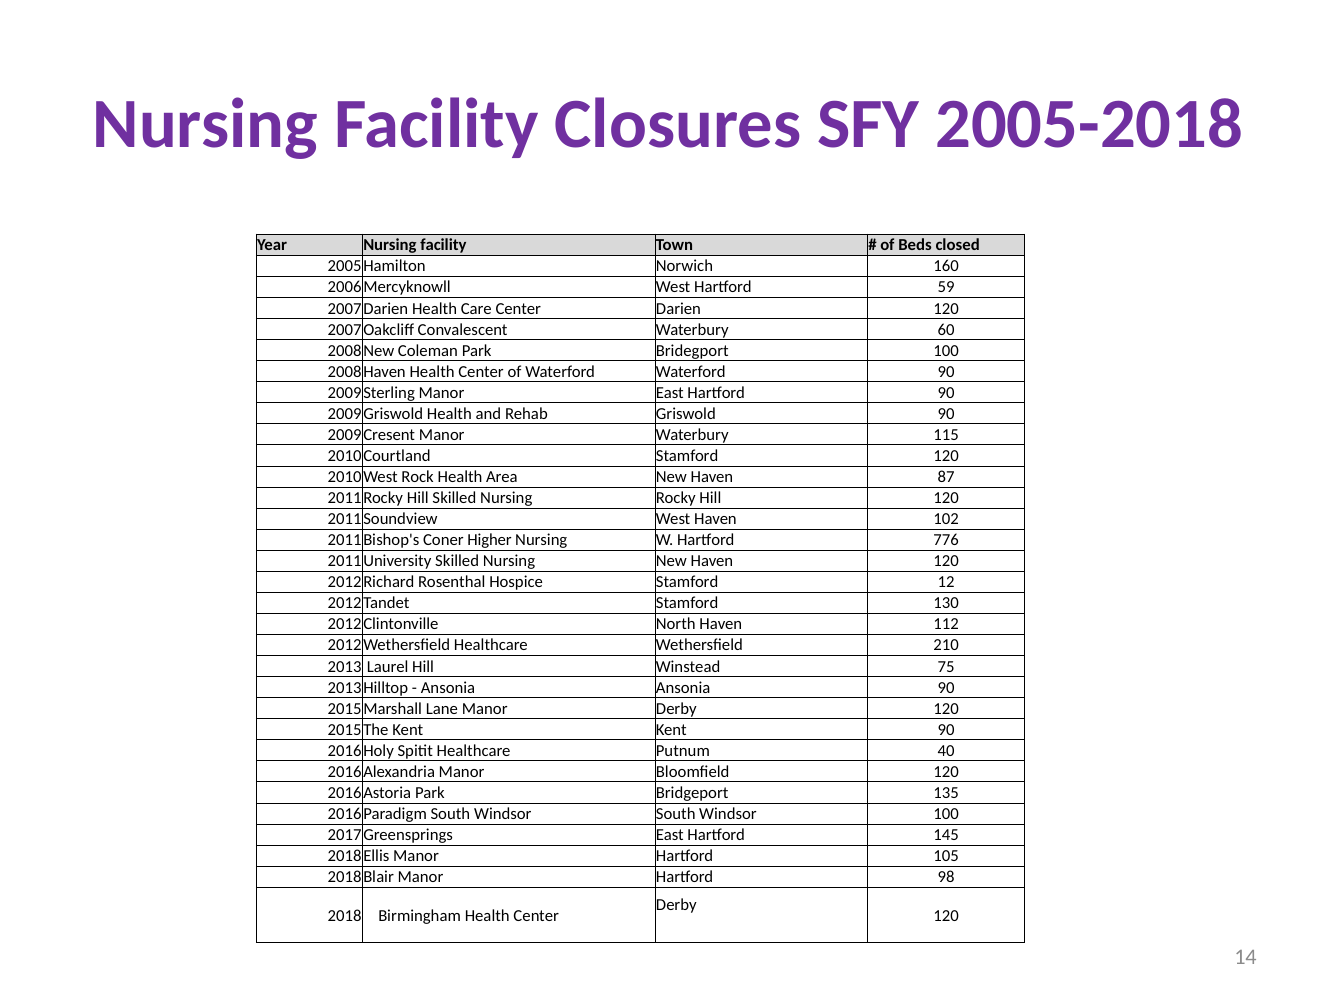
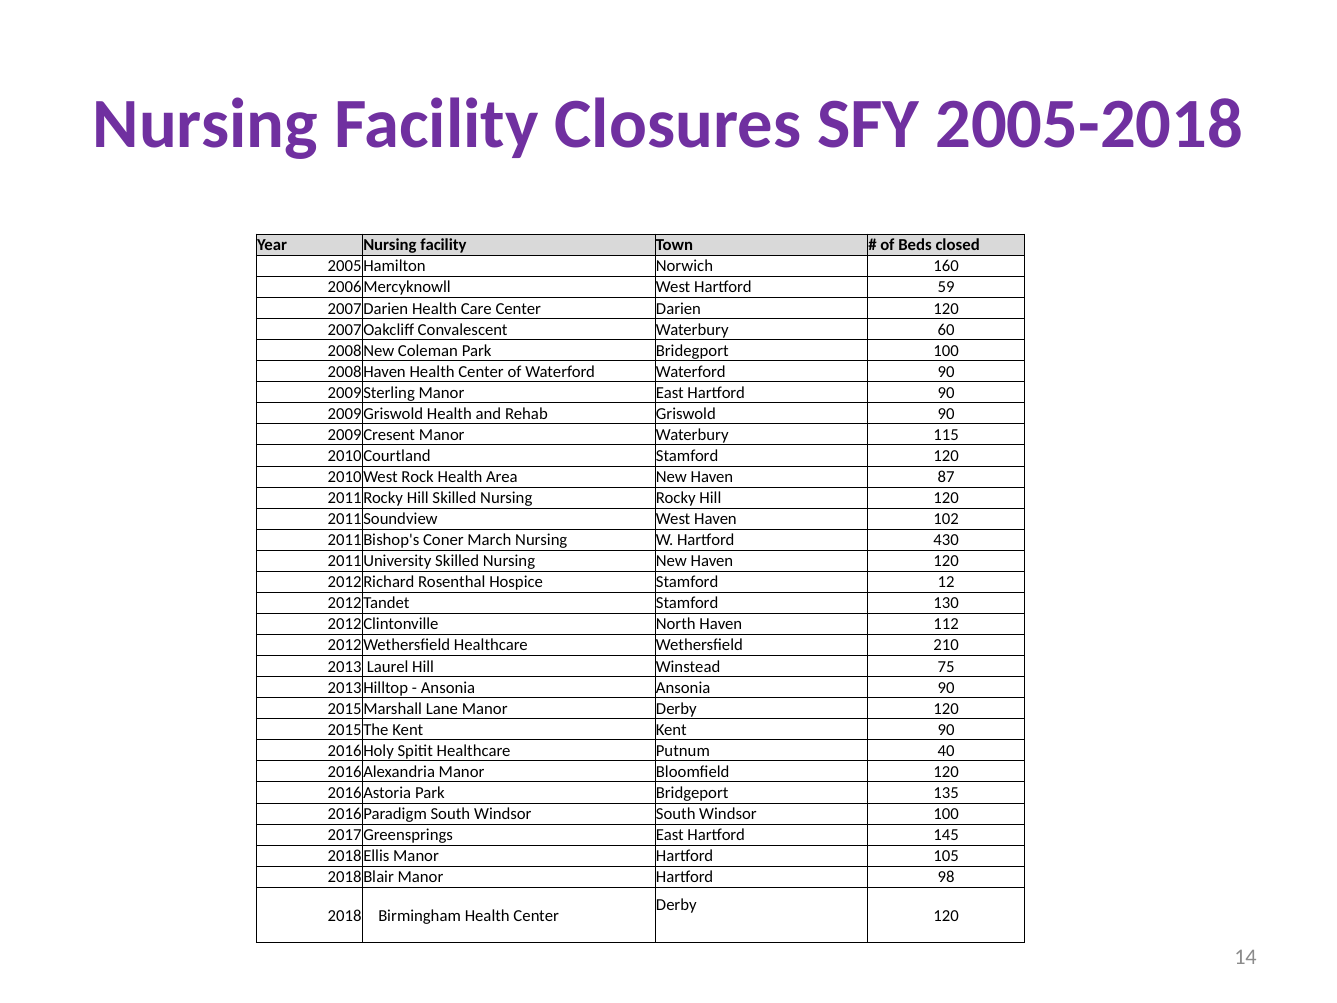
Higher: Higher -> March
776: 776 -> 430
